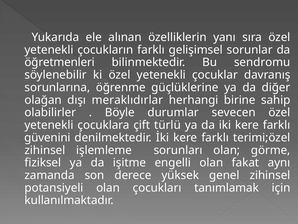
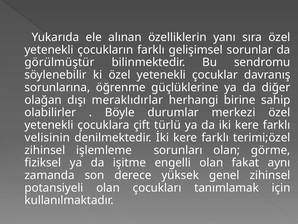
öğretmenleri: öğretmenleri -> görülmüştür
sevecen: sevecen -> merkezi
güvenini: güvenini -> velisinin
